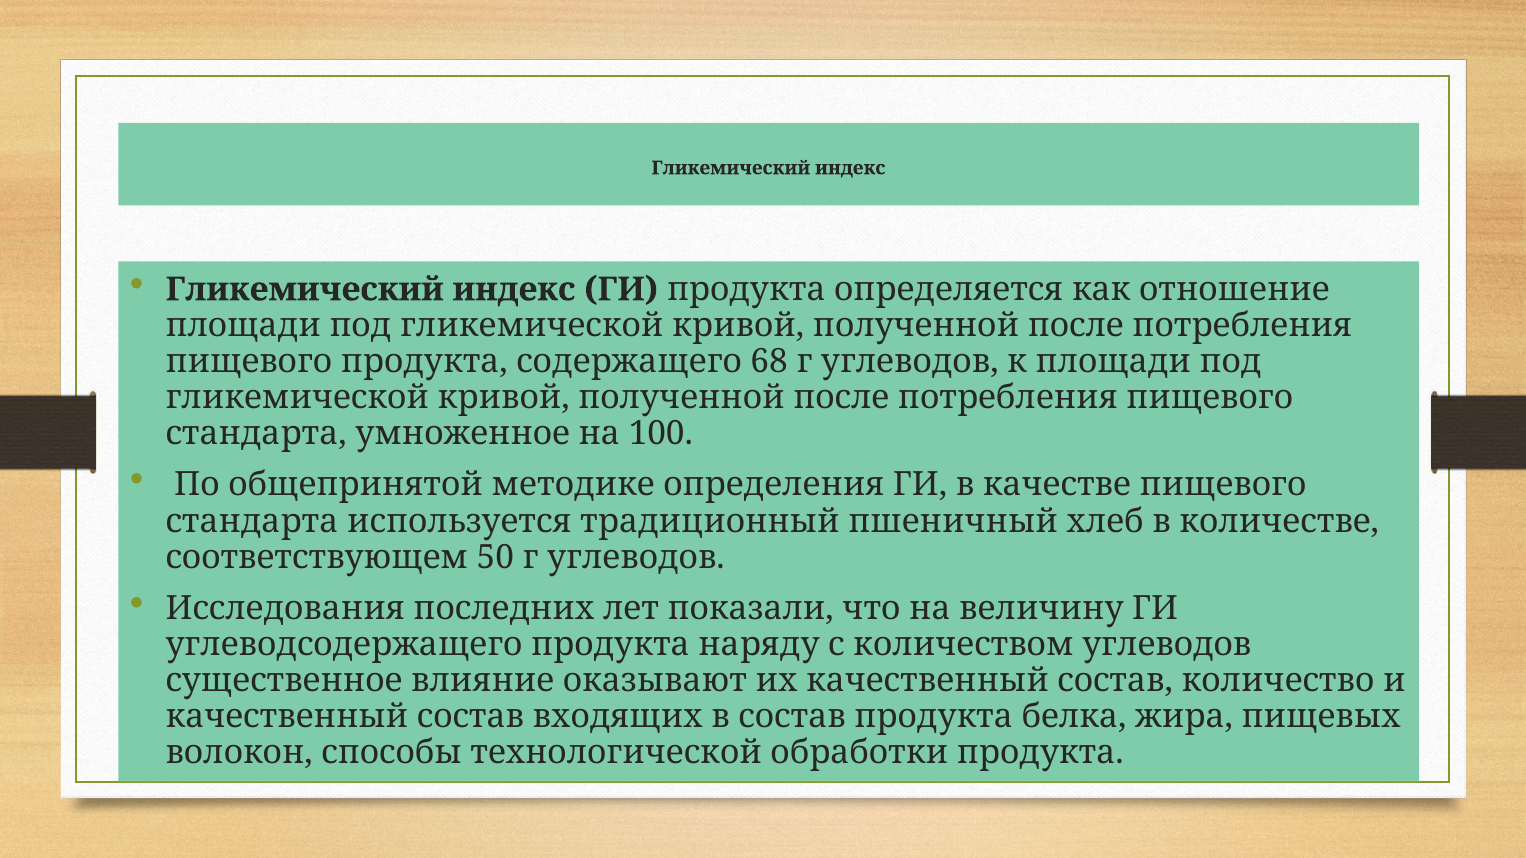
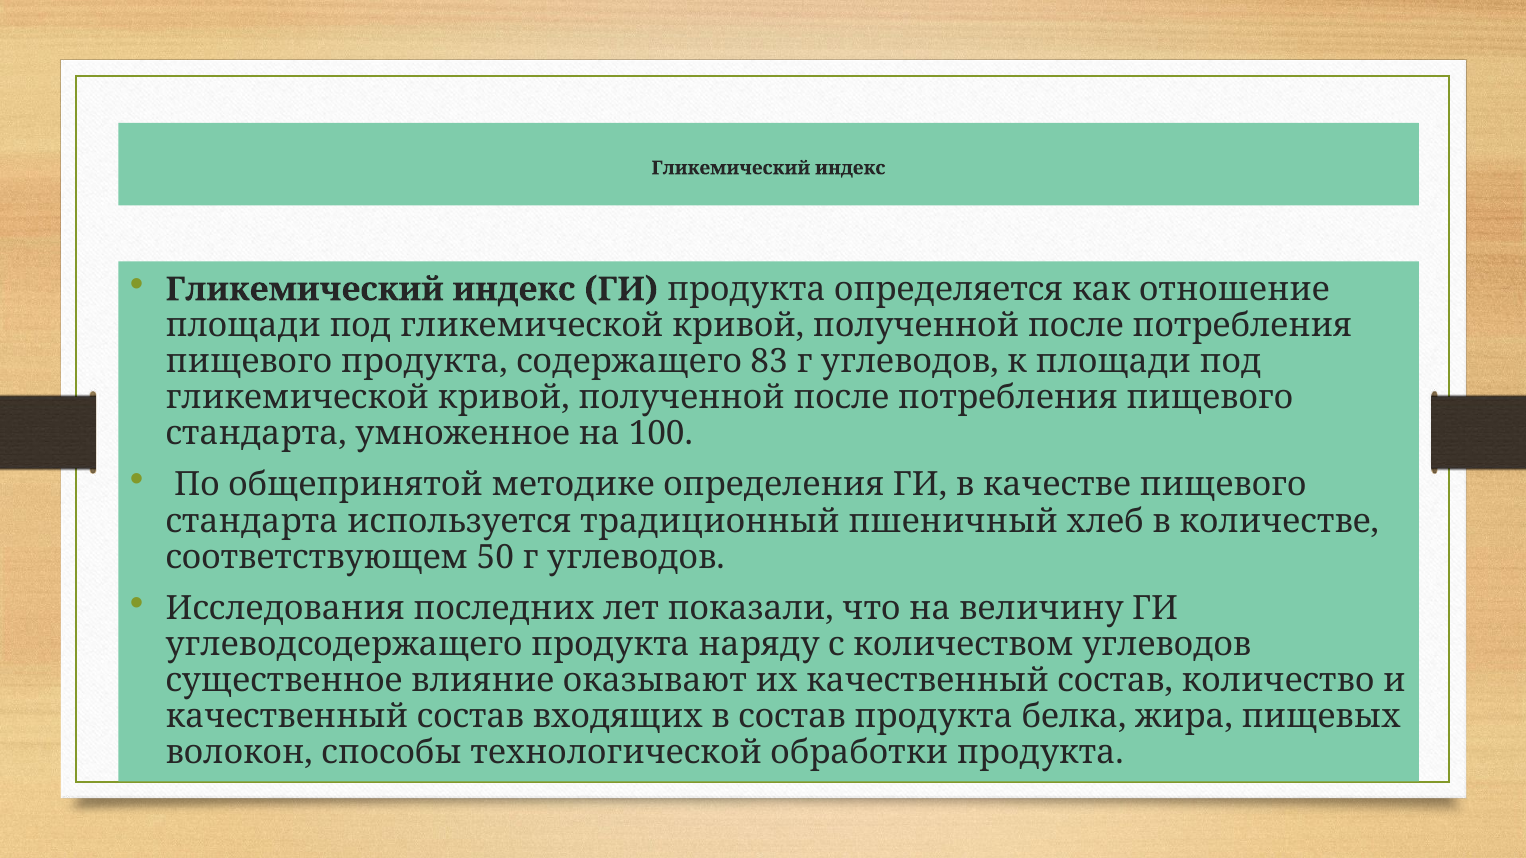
68: 68 -> 83
